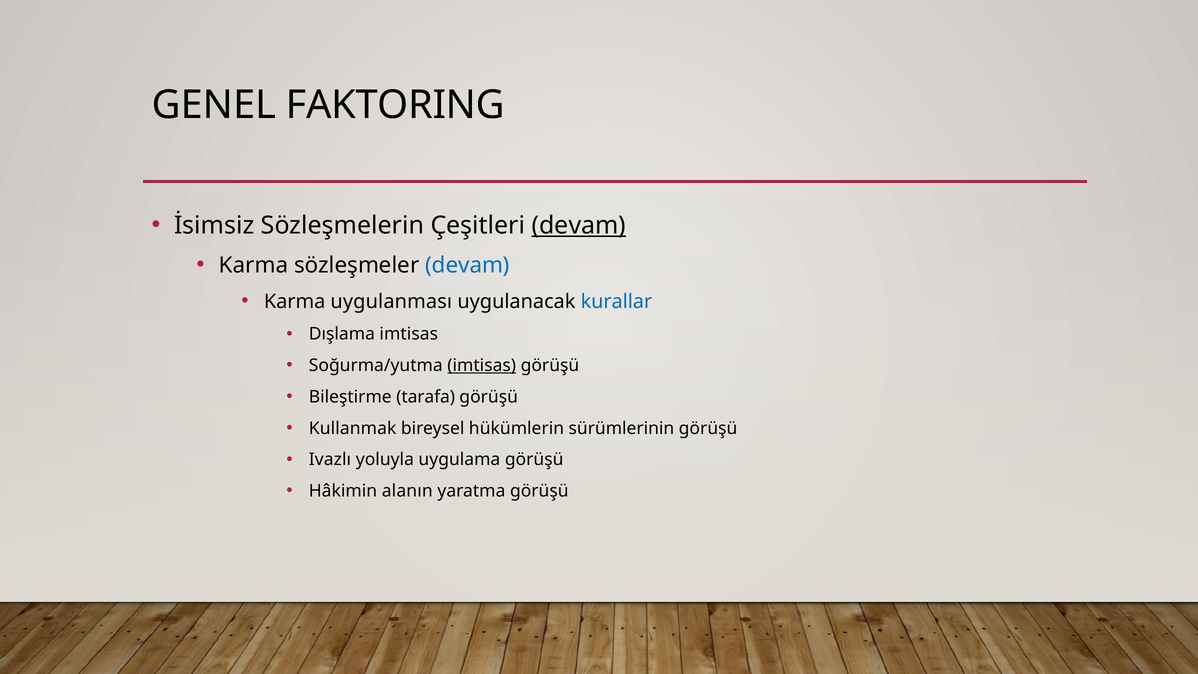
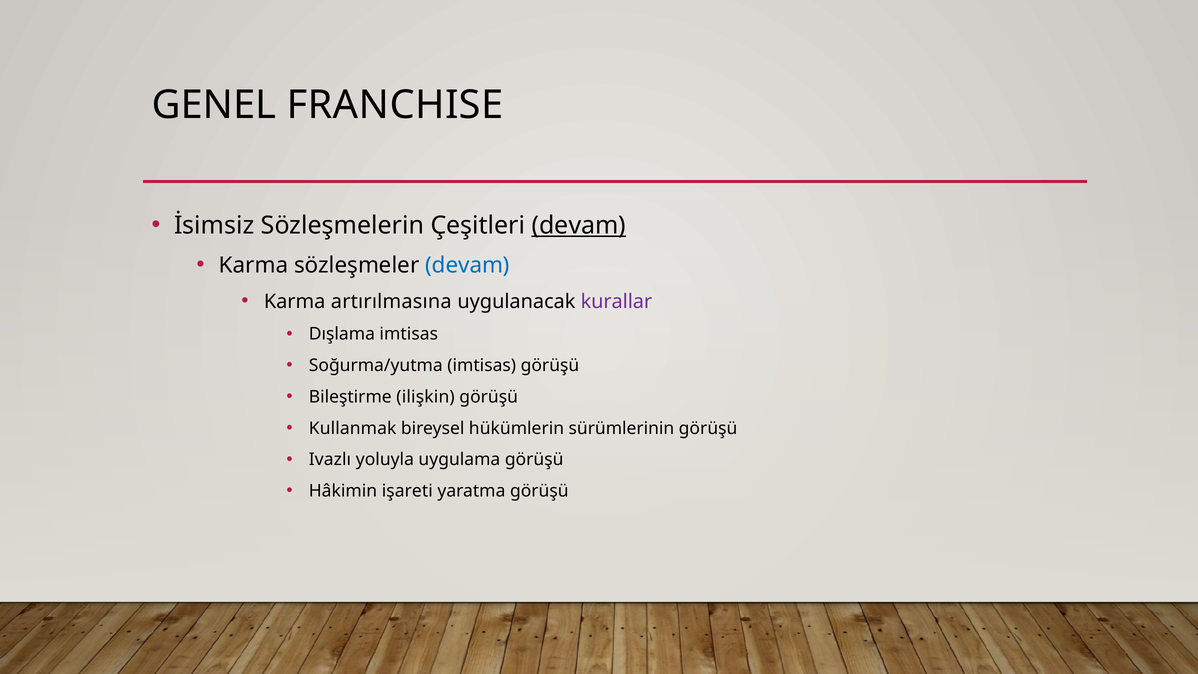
FAKTORING: FAKTORING -> FRANCHISE
uygulanması: uygulanması -> artırılmasına
kurallar colour: blue -> purple
imtisas at (482, 365) underline: present -> none
tarafa: tarafa -> ilişkin
alanın: alanın -> işareti
